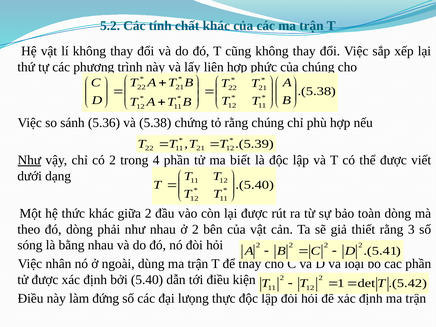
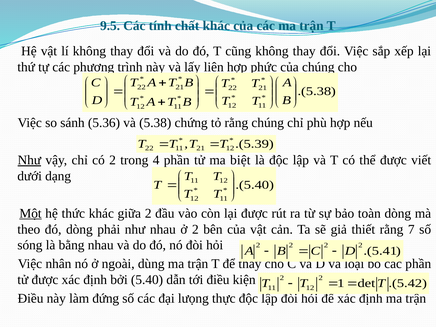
5.2: 5.2 -> 9.5
biết: biết -> biệt
Một underline: none -> present
3: 3 -> 7
